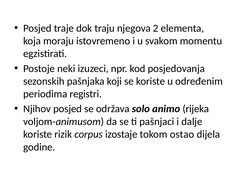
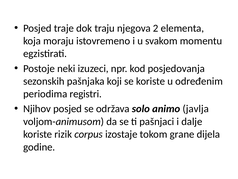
rijeka: rijeka -> javlja
ostao: ostao -> grane
